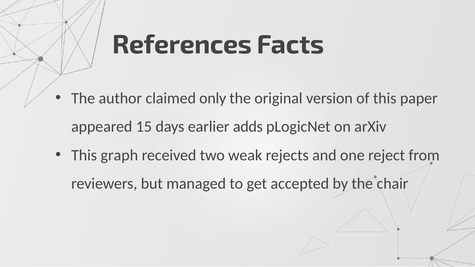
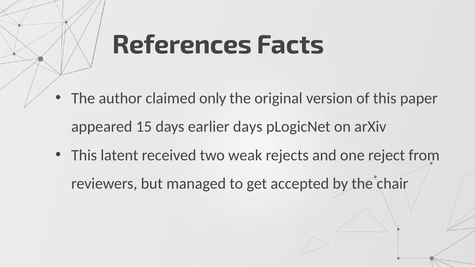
earlier adds: adds -> days
graph: graph -> latent
